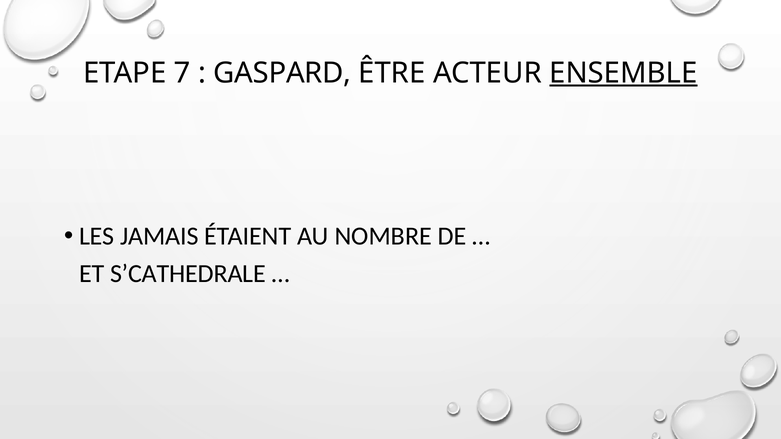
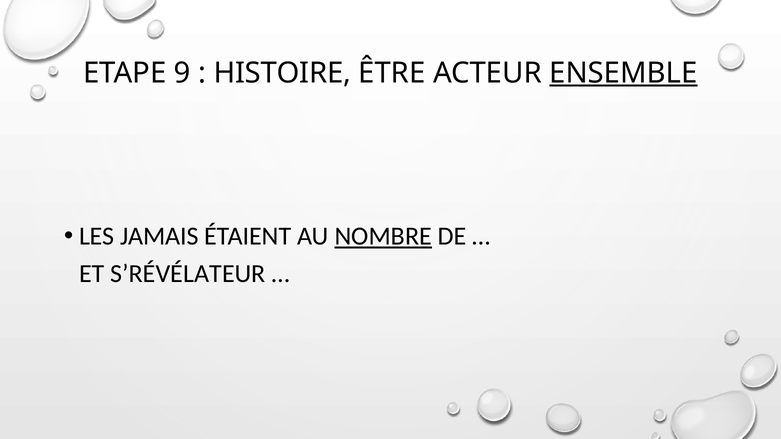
7: 7 -> 9
GASPARD: GASPARD -> HISTOIRE
NOMBRE underline: none -> present
S’CATHEDRALE: S’CATHEDRALE -> S’RÉVÉLATEUR
